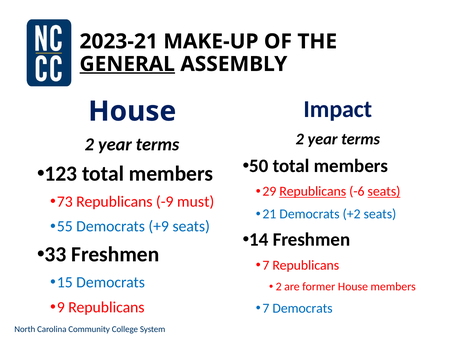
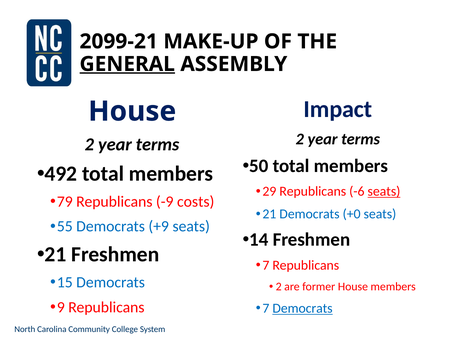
2023-21: 2023-21 -> 2099-21
123: 123 -> 492
Republicans at (313, 191) underline: present -> none
73: 73 -> 79
must: must -> costs
+2: +2 -> +0
33: 33 -> 21
Democrats at (303, 308) underline: none -> present
